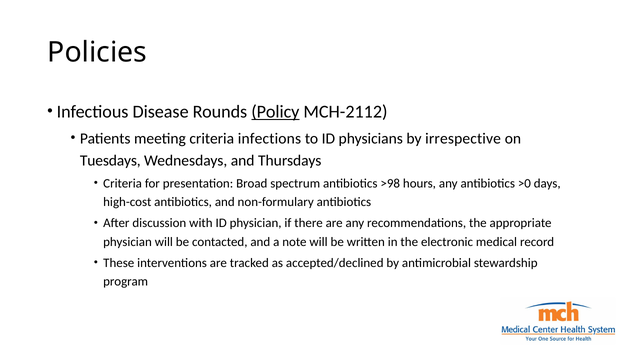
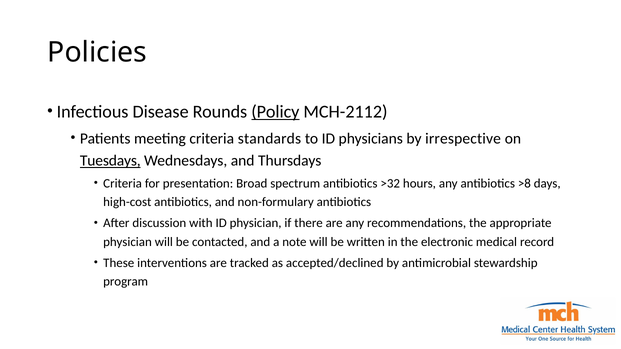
infections: infections -> standards
Tuesdays underline: none -> present
>98: >98 -> >32
>0: >0 -> >8
